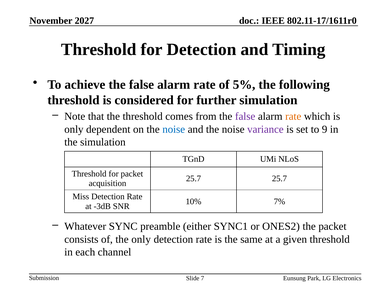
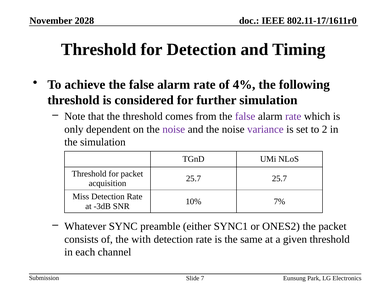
2027: 2027 -> 2028
5%: 5% -> 4%
rate at (293, 116) colour: orange -> purple
noise at (174, 129) colour: blue -> purple
9: 9 -> 2
the only: only -> with
